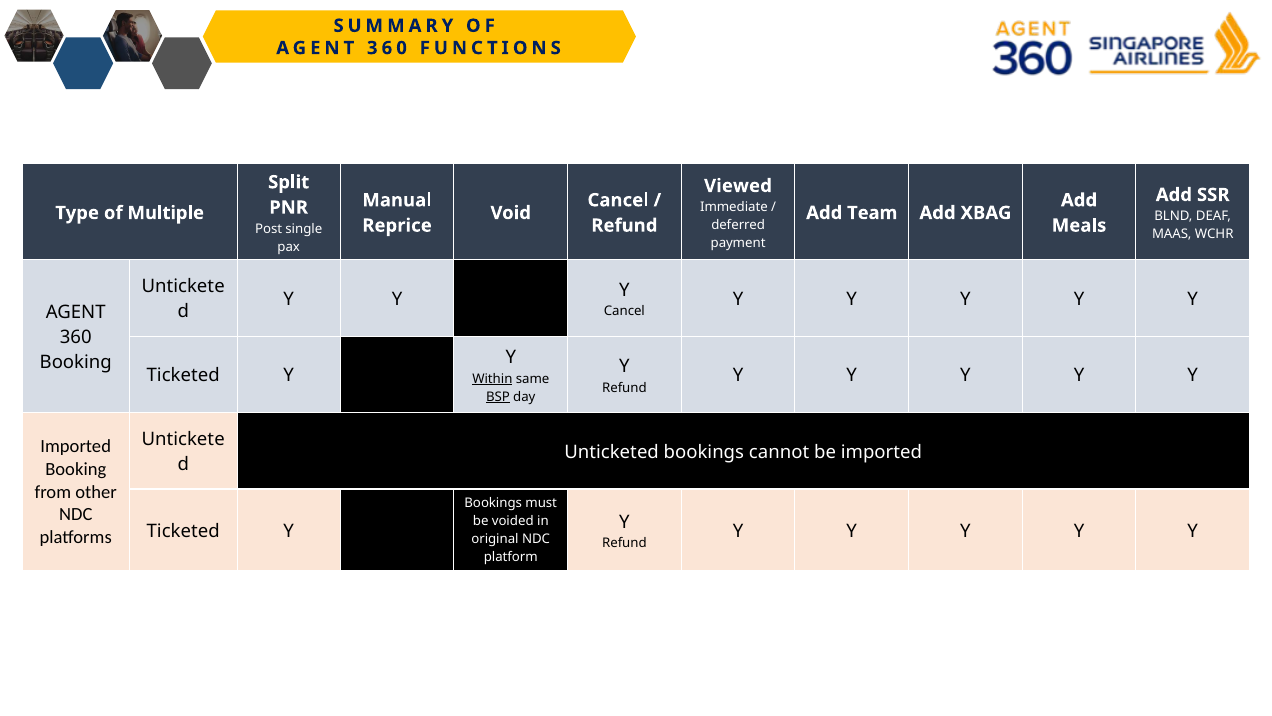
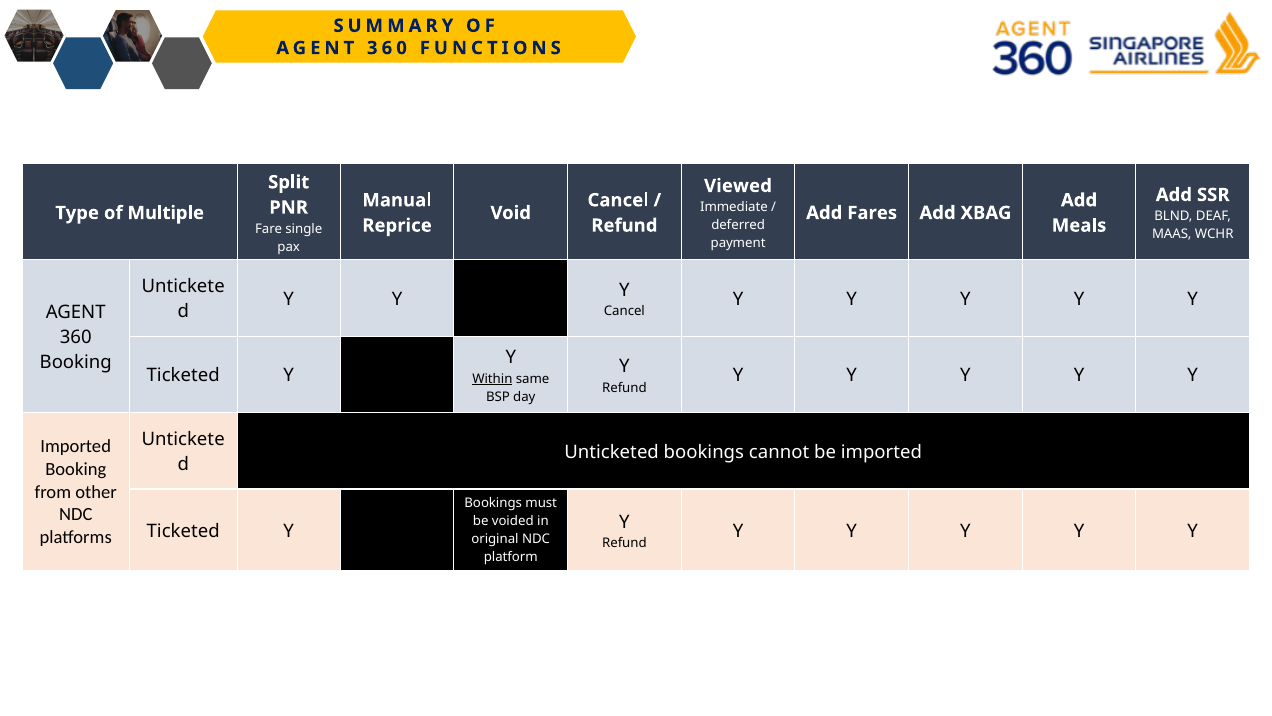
Team: Team -> Fares
Post: Post -> Fare
BSP underline: present -> none
